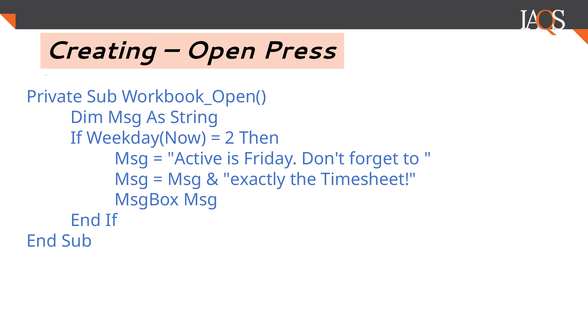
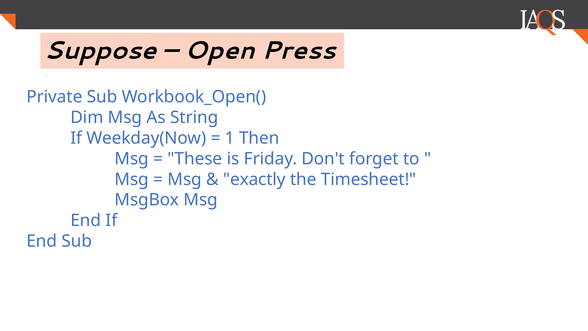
Creating: Creating -> Suppose
2: 2 -> 1
Active: Active -> These
